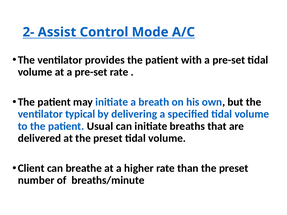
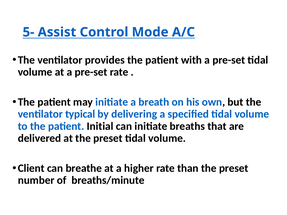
2-: 2- -> 5-
Usual: Usual -> Initial
